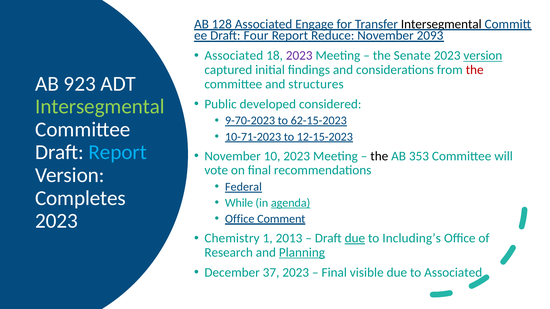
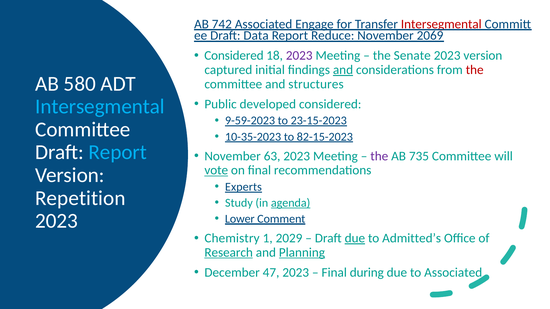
128: 128 -> 742
Intersegmental at (441, 24) colour: black -> red
Four: Four -> Data
2093: 2093 -> 2069
Associated at (234, 56): Associated -> Considered
version at (483, 56) underline: present -> none
and at (343, 70) underline: none -> present
923: 923 -> 580
Intersegmental at (100, 107) colour: light green -> light blue
9-70-2023: 9-70-2023 -> 9-59-2023
62-15-2023: 62-15-2023 -> 23-15-2023
10-71-2023: 10-71-2023 -> 10-35-2023
12-15-2023: 12-15-2023 -> 82-15-2023
10: 10 -> 63
the at (379, 156) colour: black -> purple
353: 353 -> 735
vote underline: none -> present
Federal: Federal -> Experts
Completes: Completes -> Repetition
While: While -> Study
Office at (240, 219): Office -> Lower
2013: 2013 -> 2029
Including’s: Including’s -> Admitted’s
Research underline: none -> present
37: 37 -> 47
visible: visible -> during
